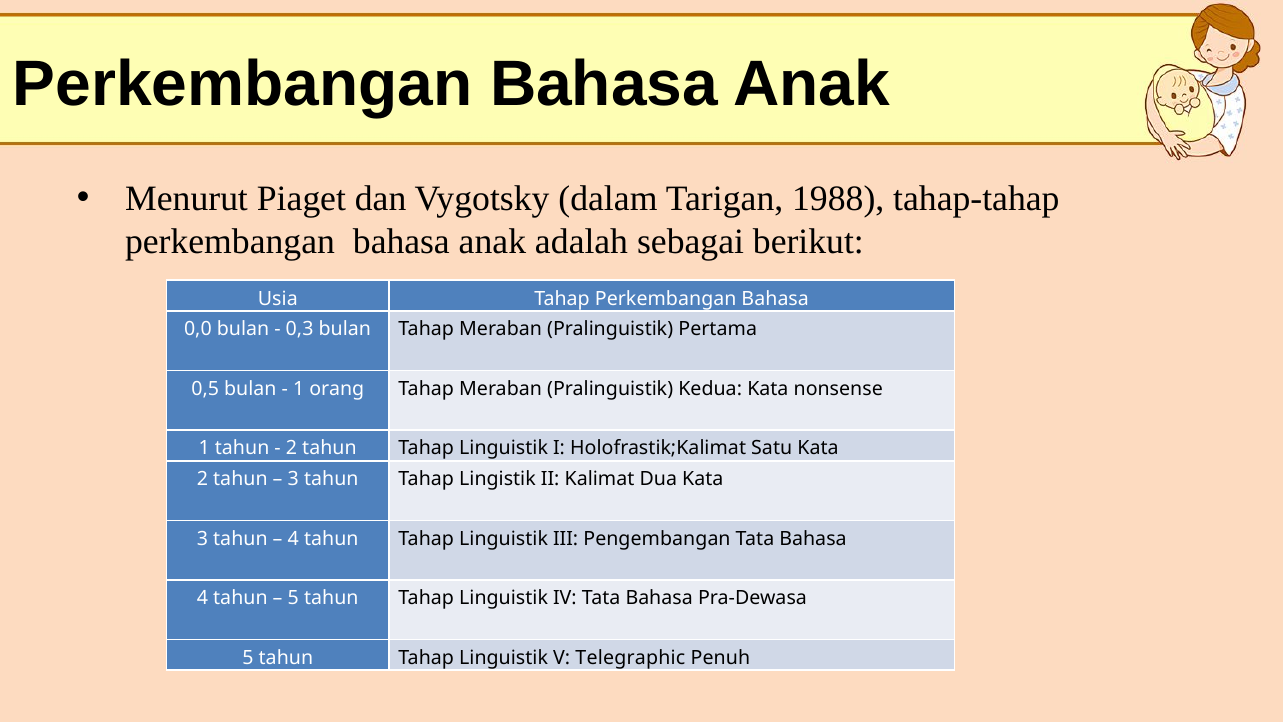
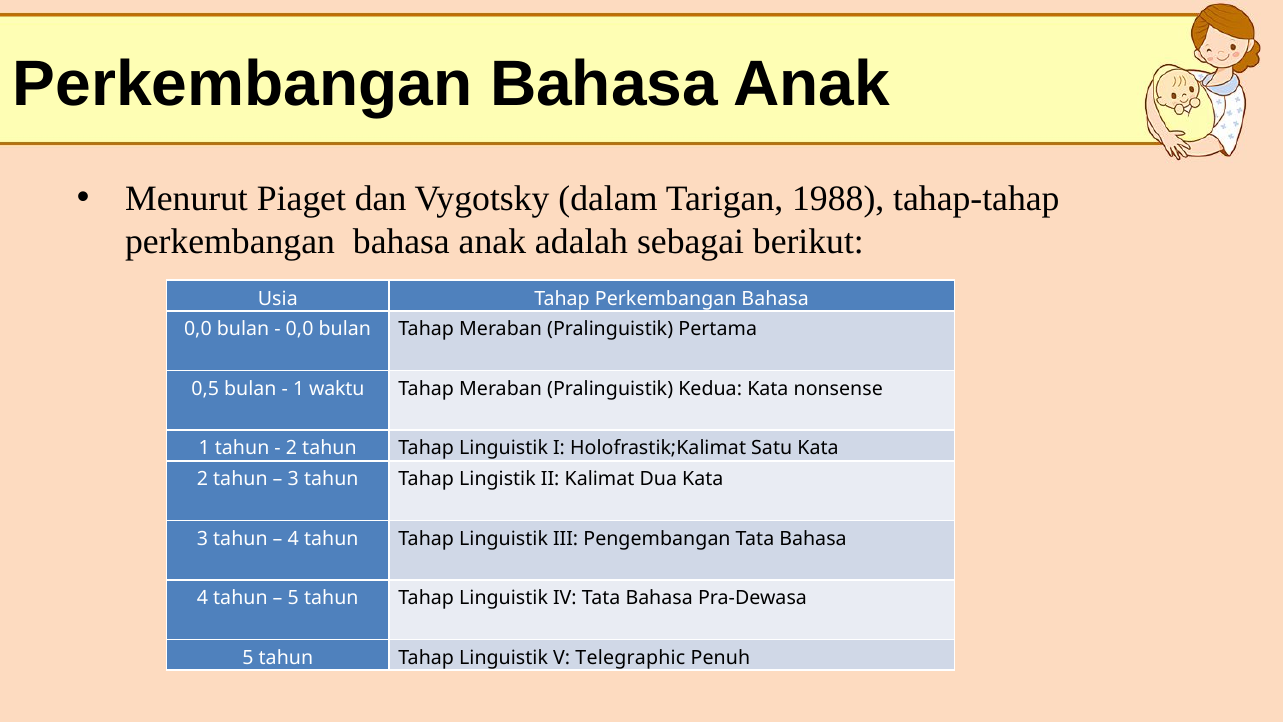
0,3 at (300, 329): 0,3 -> 0,0
orang: orang -> waktu
